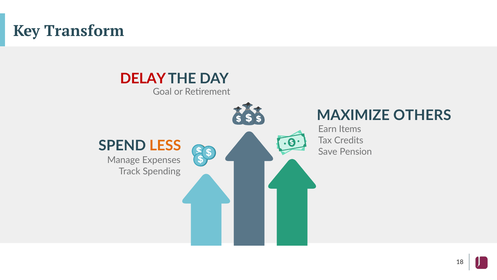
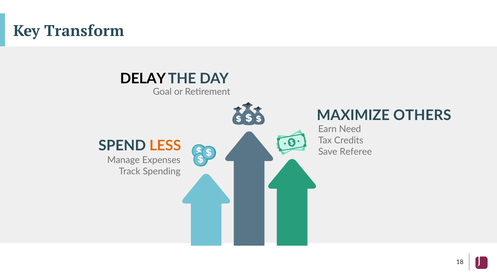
DELAY colour: red -> black
Items: Items -> Need
Pension: Pension -> Referee
